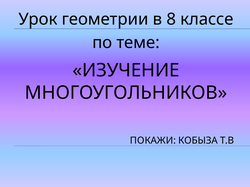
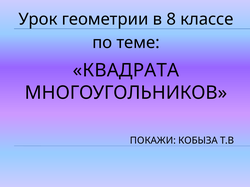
ИЗУЧЕНИЕ: ИЗУЧЕНИЕ -> КВАДРАТА
